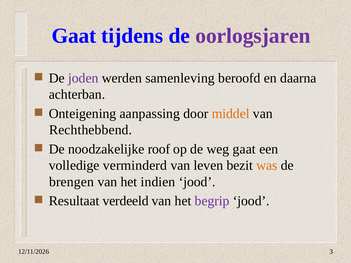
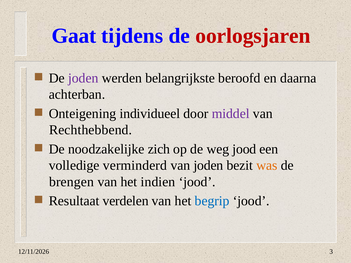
oorlogsjaren colour: purple -> red
samenleving: samenleving -> belangrijkste
aanpassing: aanpassing -> individueel
middel colour: orange -> purple
roof: roof -> zich
weg gaat: gaat -> jood
van leven: leven -> joden
verdeeld: verdeeld -> verdelen
begrip colour: purple -> blue
